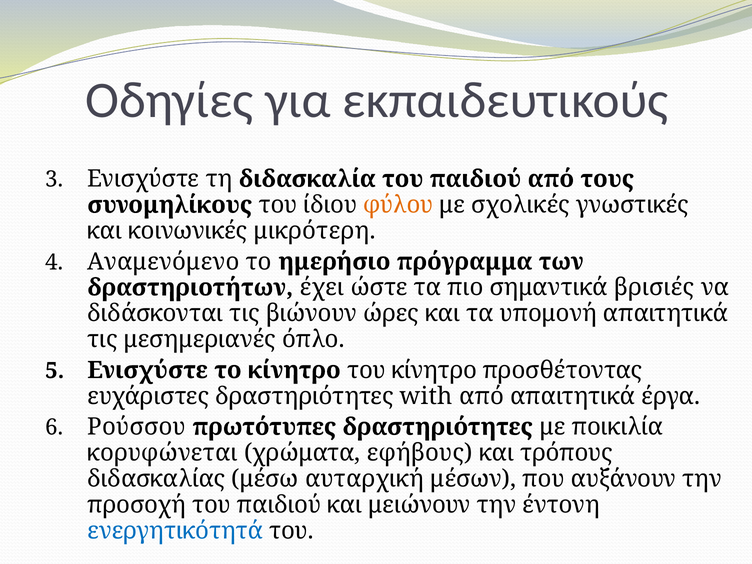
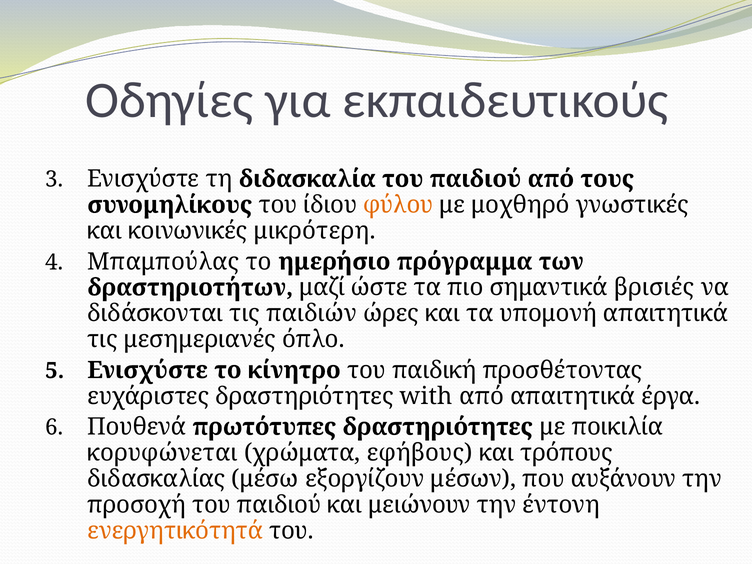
σχολικές: σχολικές -> μοχθηρό
Αναμενόμενο: Αναμενόμενο -> Μπαμπούλας
έχει: έχει -> μαζί
βιώνουν: βιώνουν -> παιδιών
του κίνητρο: κίνητρο -> παιδική
Ρούσσου: Ρούσσου -> Πουθενά
αυταρχική: αυταρχική -> εξοργίζουν
ενεργητικότητά colour: blue -> orange
